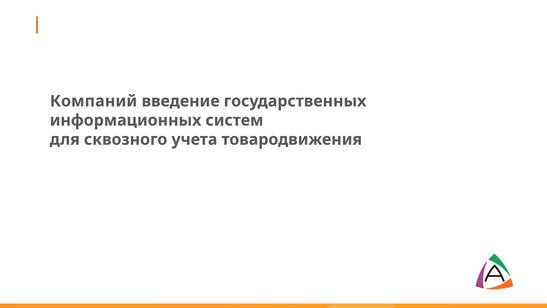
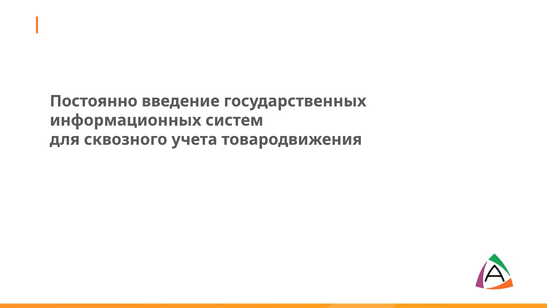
Компаний: Компаний -> Постоянно
